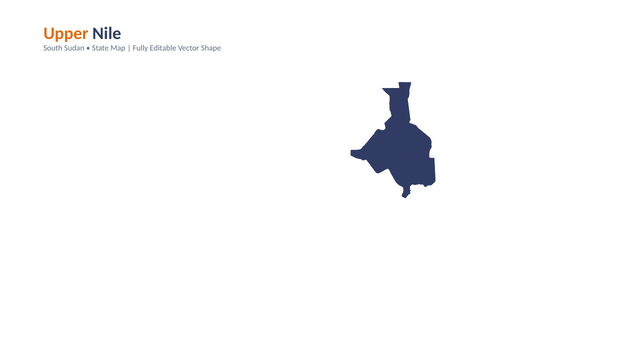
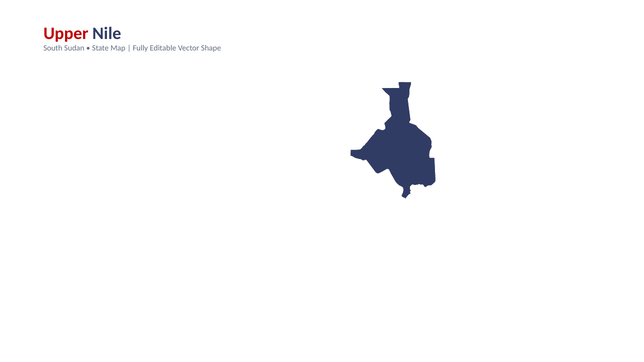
Upper colour: orange -> red
